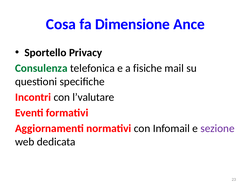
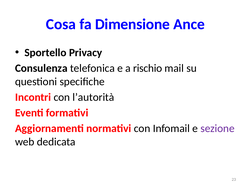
Consulenza colour: green -> black
fisiche: fisiche -> rischio
l’valutare: l’valutare -> l’autorità
